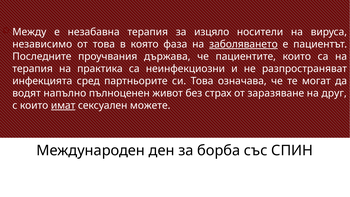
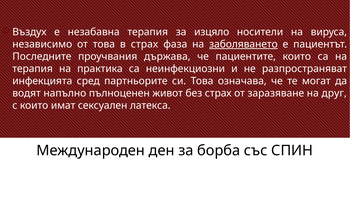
Между: Между -> Въздух
в която: която -> страх
имат underline: present -> none
можете: можете -> латекса
